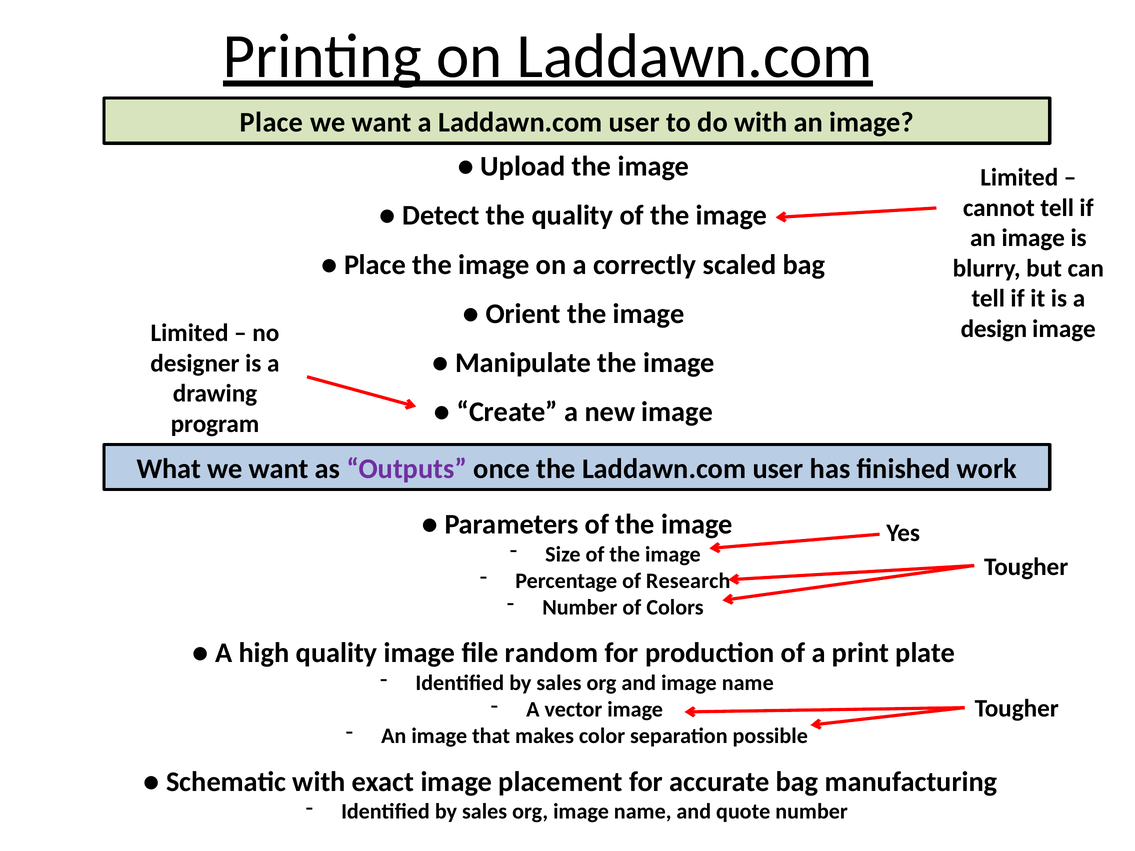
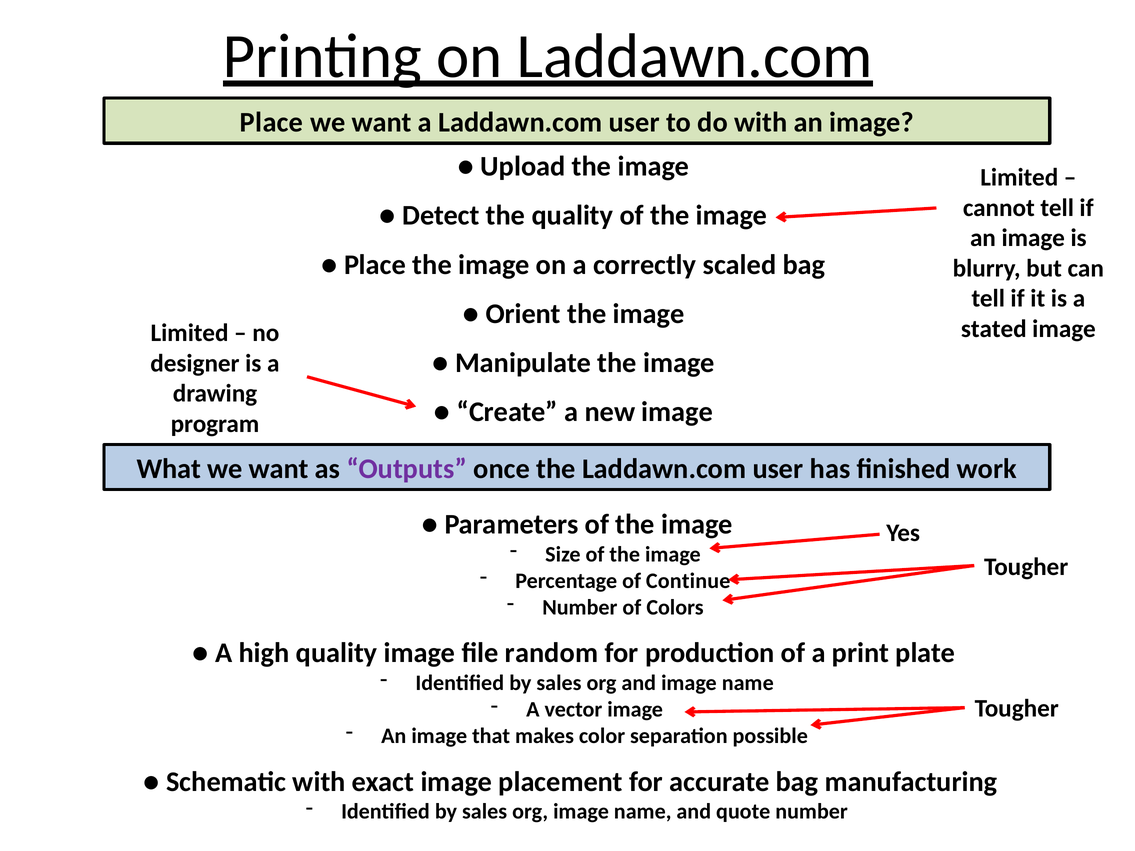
design: design -> stated
Research: Research -> Continue
